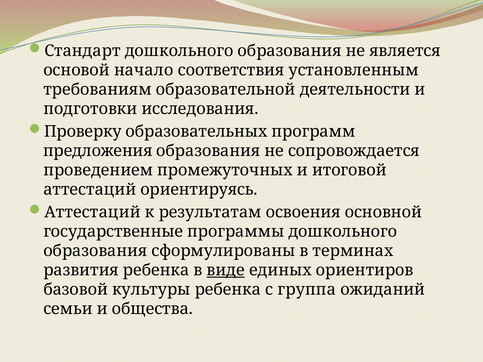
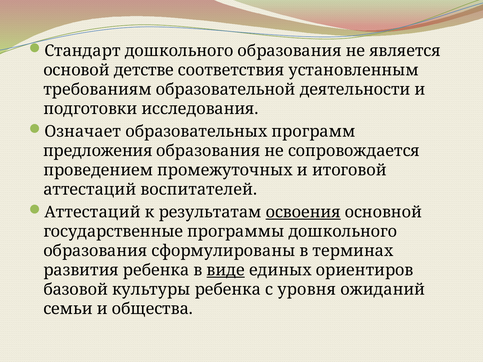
начало: начало -> детстве
Проверку: Проверку -> Означает
ориентируясь: ориентируясь -> воспитателей
освоения underline: none -> present
группа: группа -> уровня
